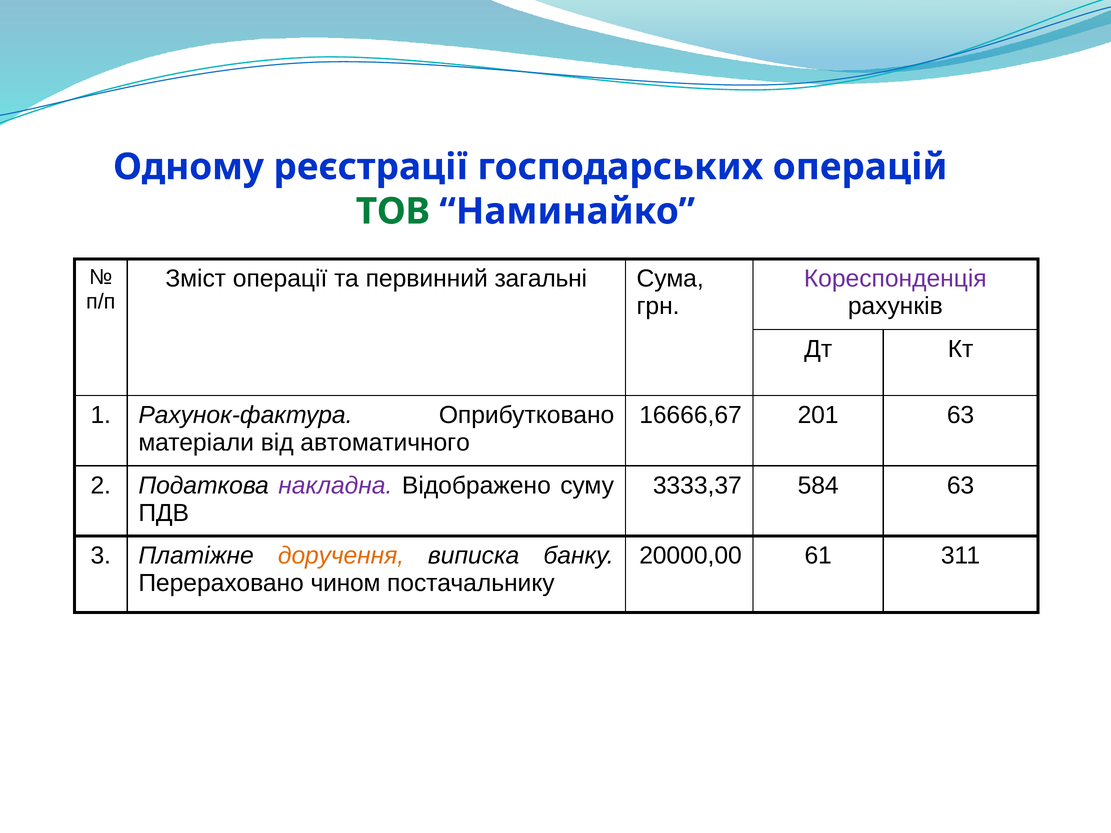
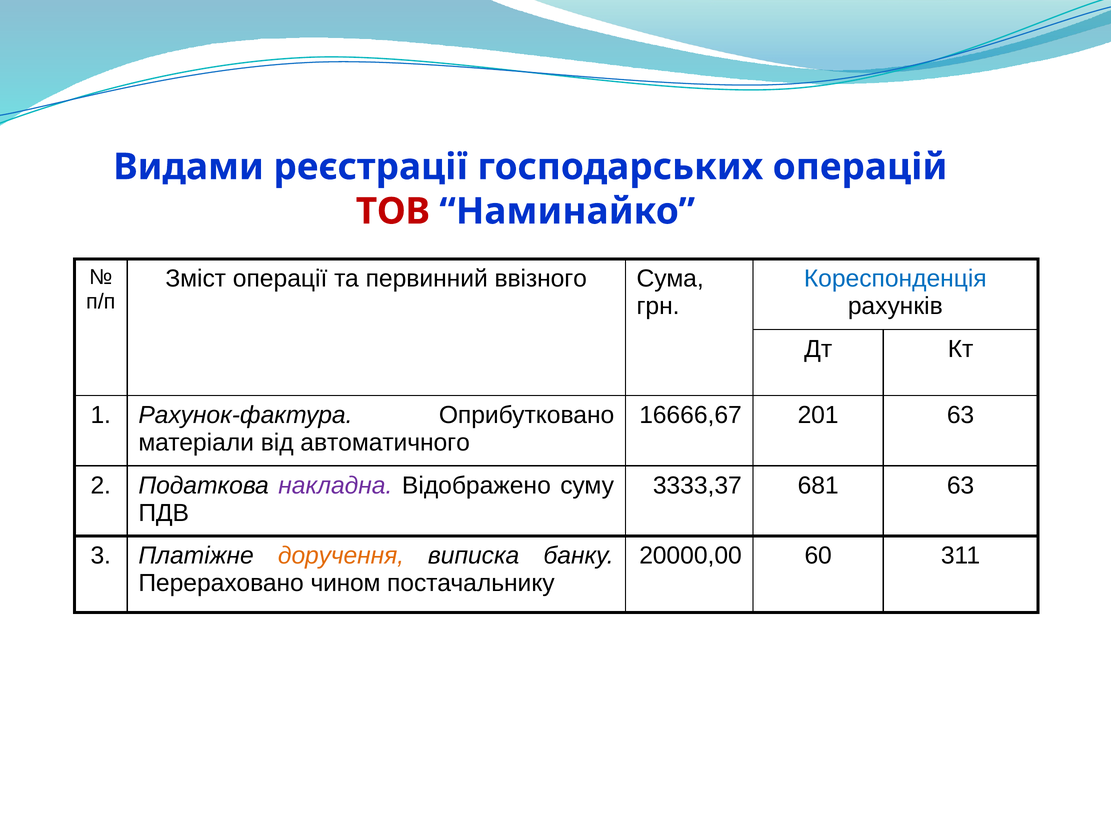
Одному: Одному -> Видами
ТОВ colour: green -> red
загальні: загальні -> ввізного
Кореспонденція colour: purple -> blue
584: 584 -> 681
61: 61 -> 60
